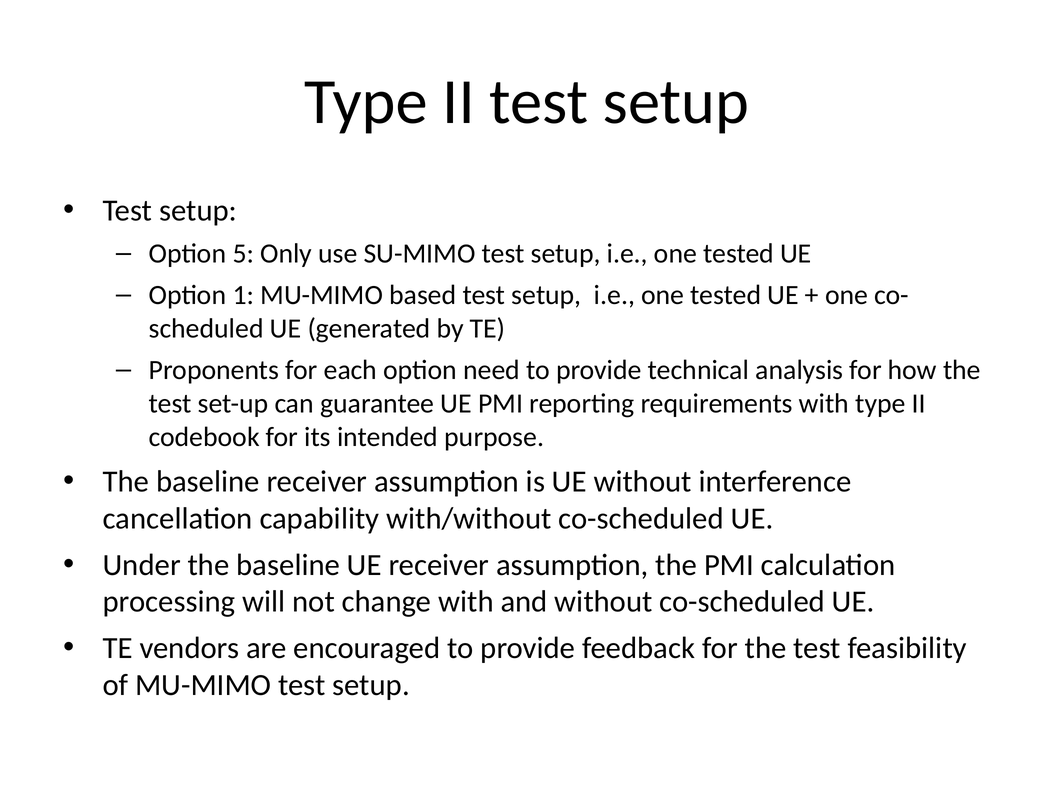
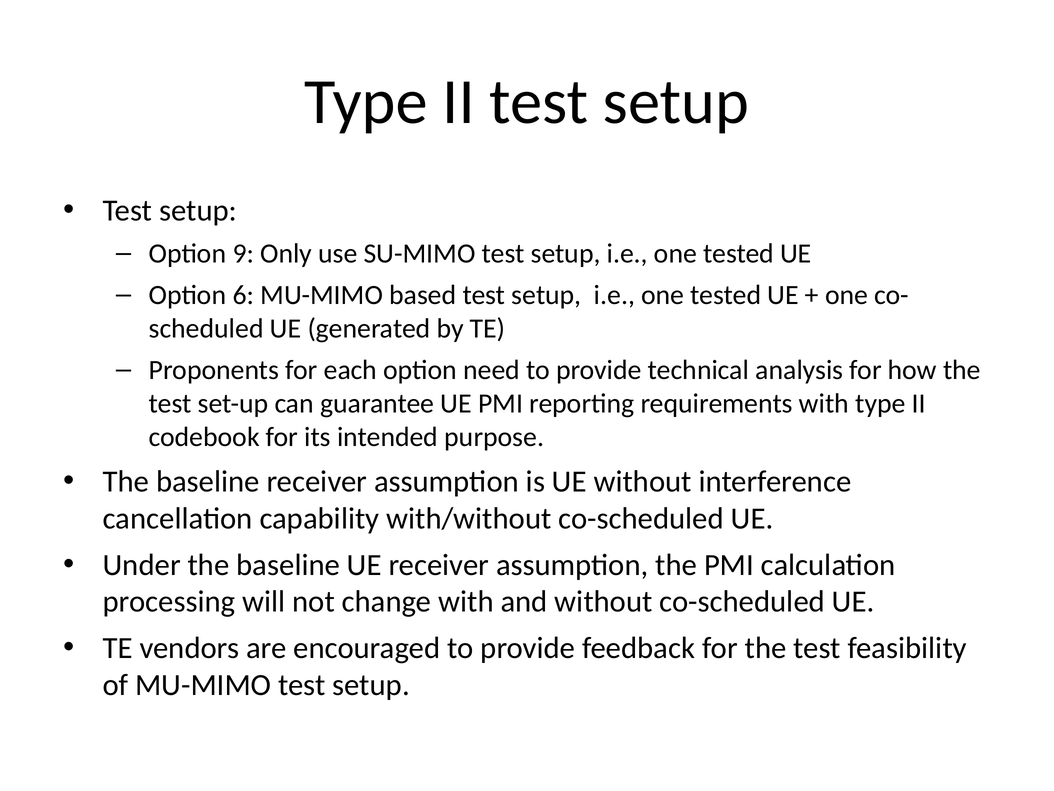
5: 5 -> 9
1: 1 -> 6
